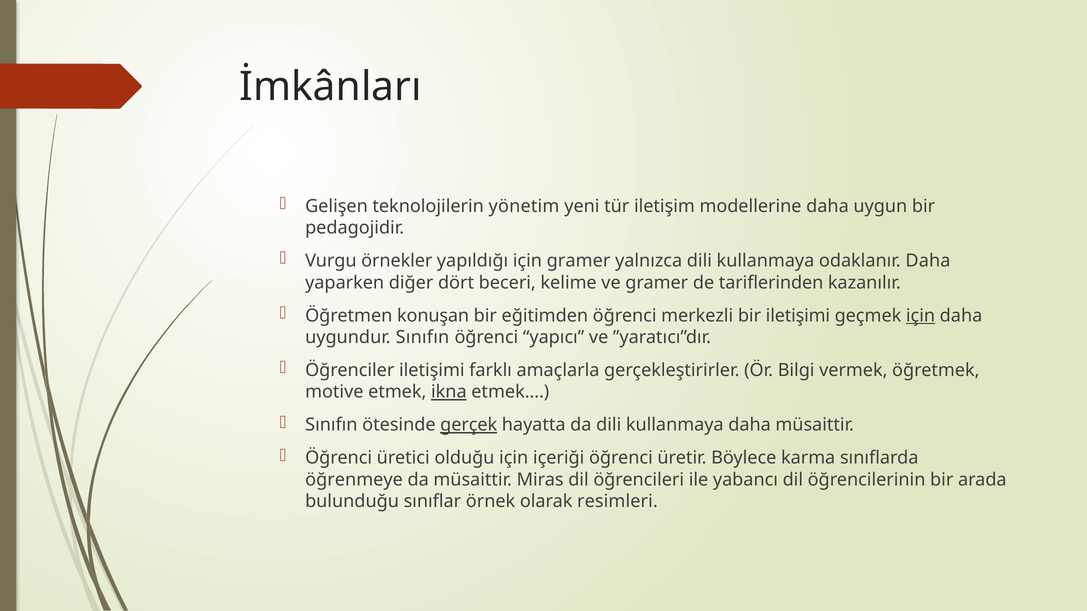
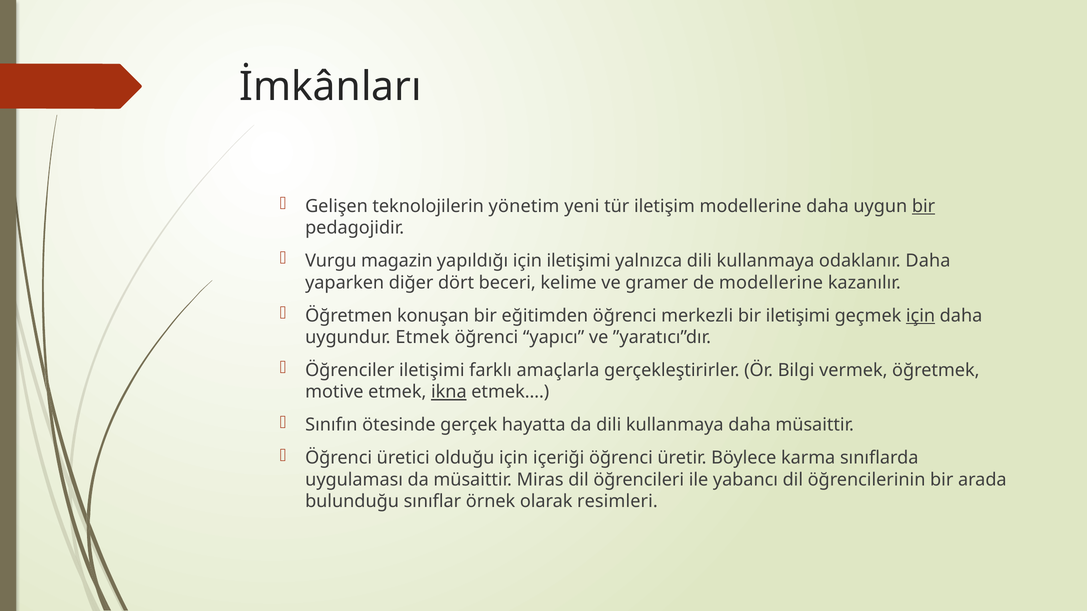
bir at (924, 206) underline: none -> present
örnekler: örnekler -> magazin
için gramer: gramer -> iletişimi
de tariflerinden: tariflerinden -> modellerine
uygundur Sınıfın: Sınıfın -> Etmek
gerçek underline: present -> none
öğrenmeye: öğrenmeye -> uygulaması
